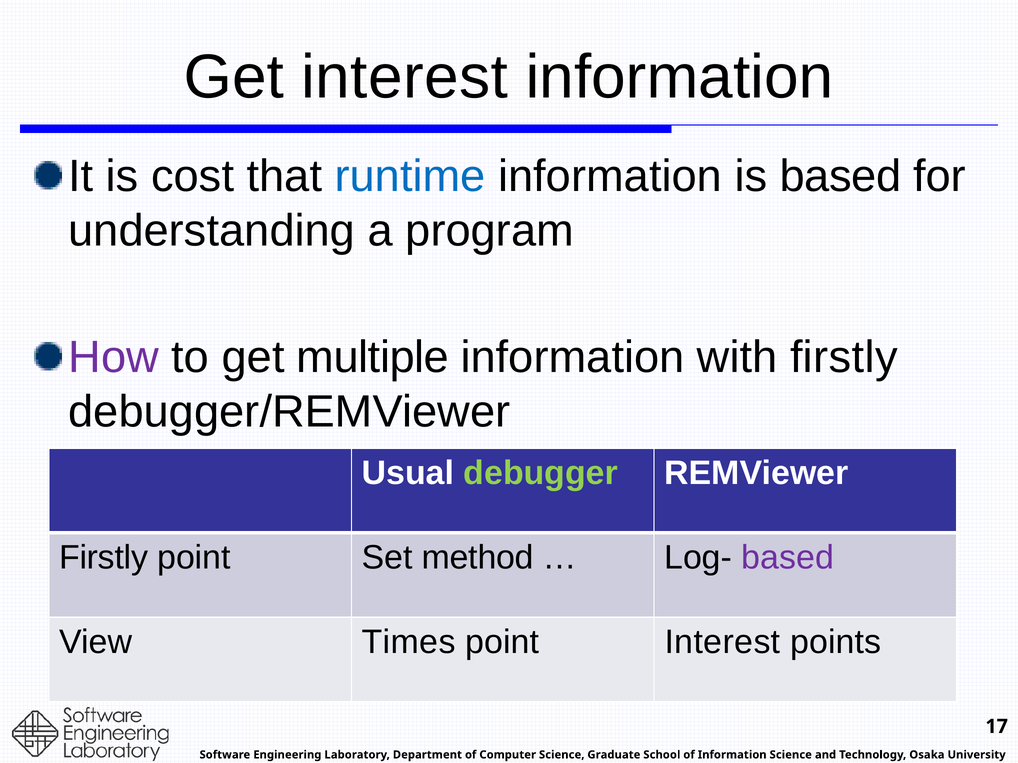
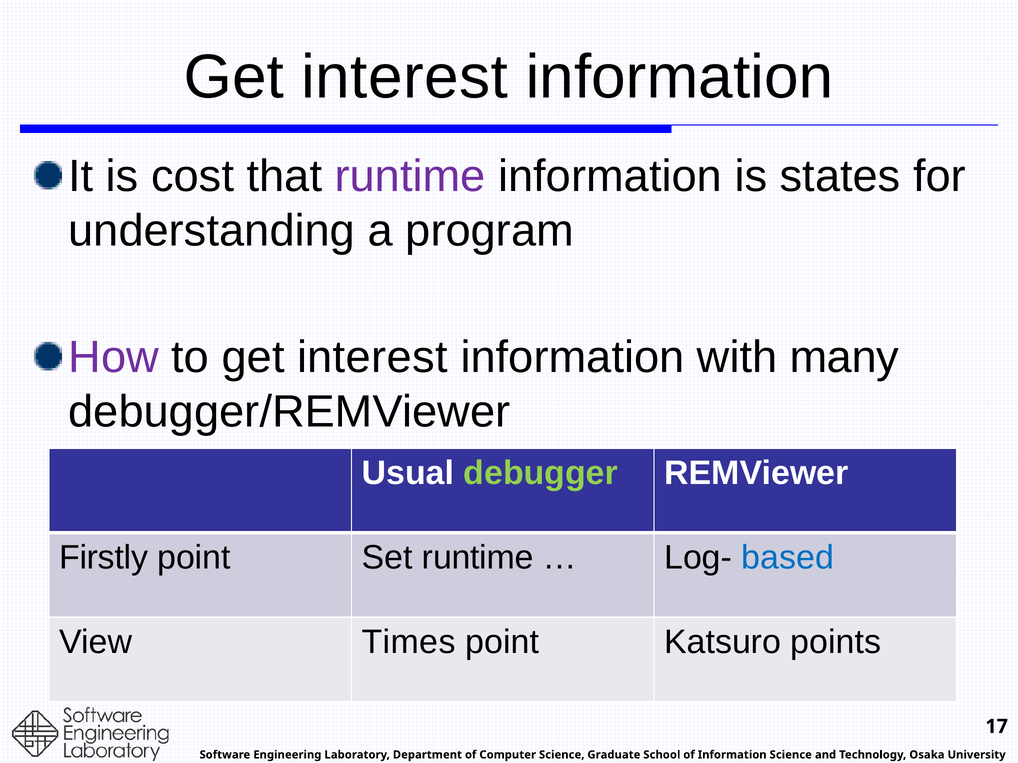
runtime at (410, 177) colour: blue -> purple
is based: based -> states
to get multiple: multiple -> interest
with firstly: firstly -> many
Set method: method -> runtime
based at (788, 558) colour: purple -> blue
point Interest: Interest -> Katsuro
